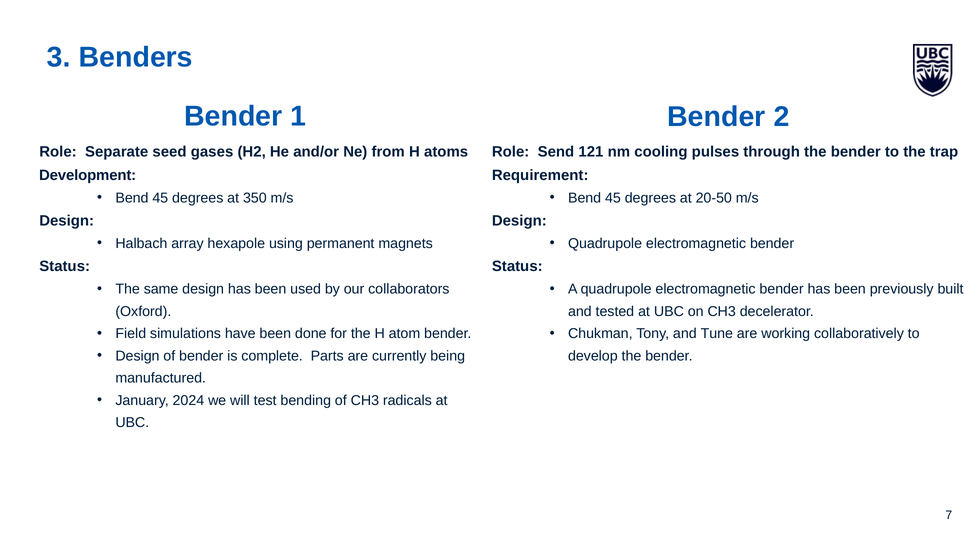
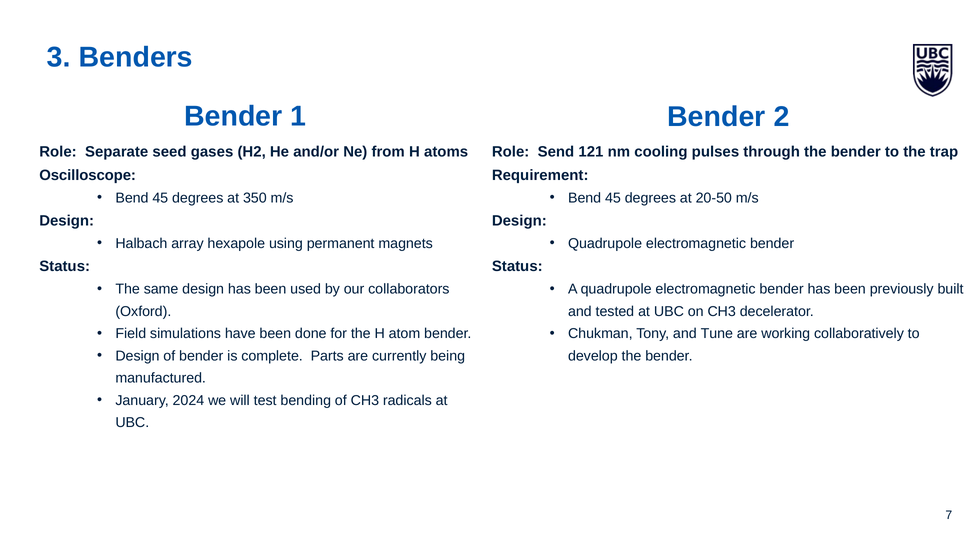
Development: Development -> Oscilloscope
